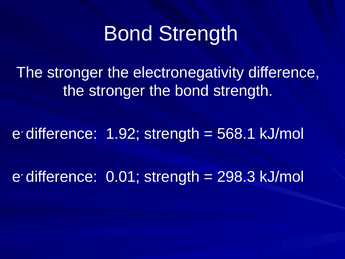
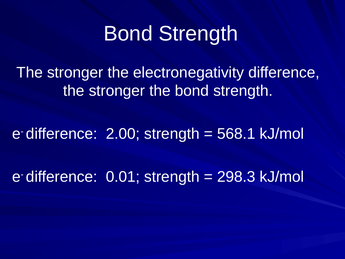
1.92: 1.92 -> 2.00
